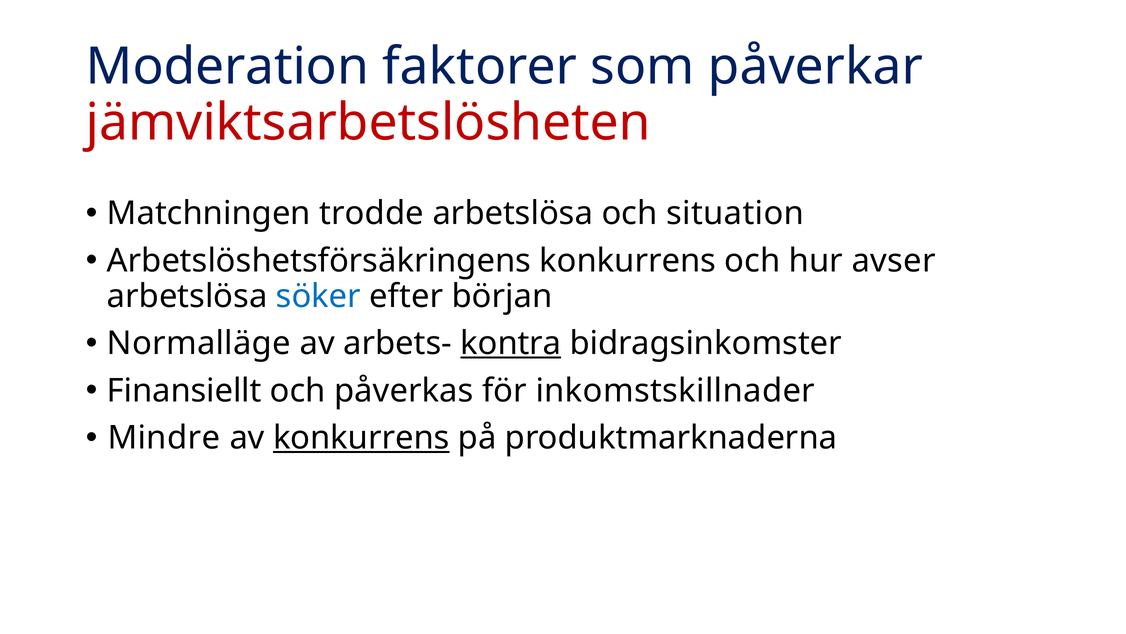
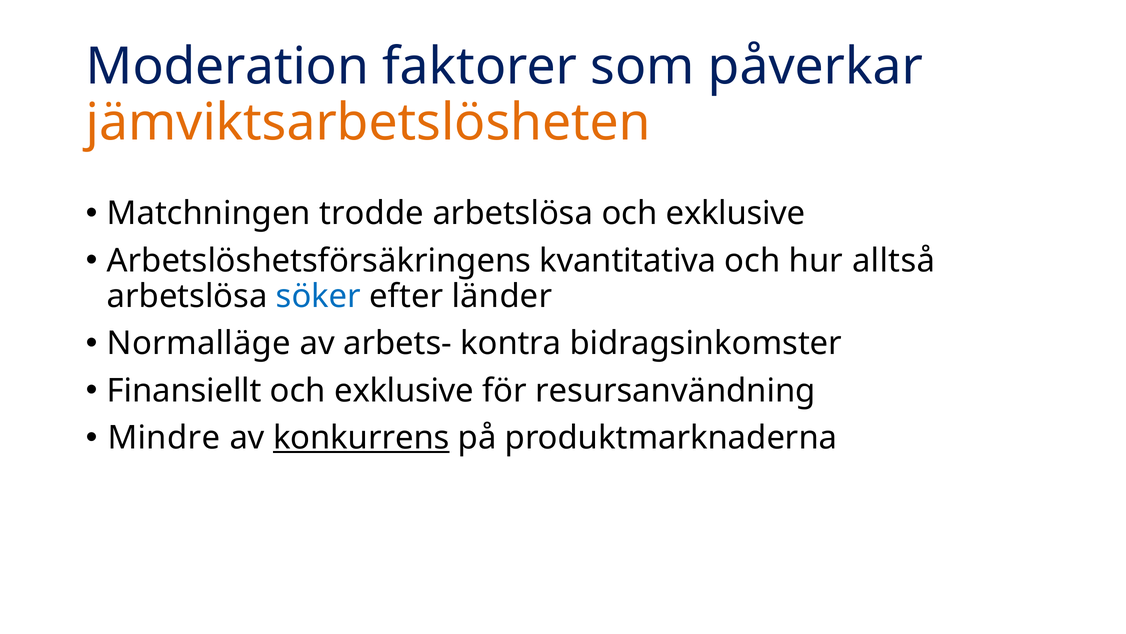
jämviktsarbetslösheten colour: red -> orange
arbetslösa och situation: situation -> exklusive
Arbetslöshetsförsäkringens konkurrens: konkurrens -> kvantitativa
avser: avser -> alltså
början: början -> länder
kontra underline: present -> none
påverkas at (404, 390): påverkas -> exklusive
inkomstskillnader: inkomstskillnader -> resursanvändning
